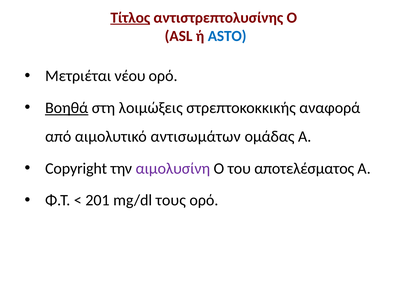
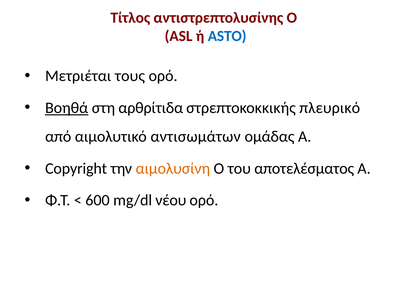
Tίτλος underline: present -> none
νέου: νέου -> τους
λοιμώξεις: λοιμώξεις -> αρθρίτιδα
αναφορά: αναφορά -> πλευρικό
αιμολυσίνη colour: purple -> orange
201: 201 -> 600
τους: τους -> νέου
